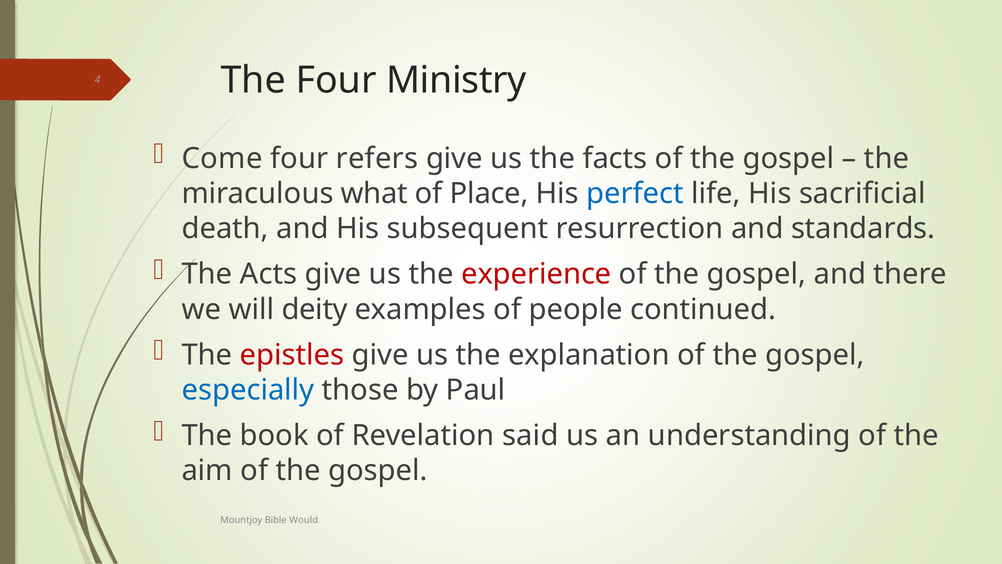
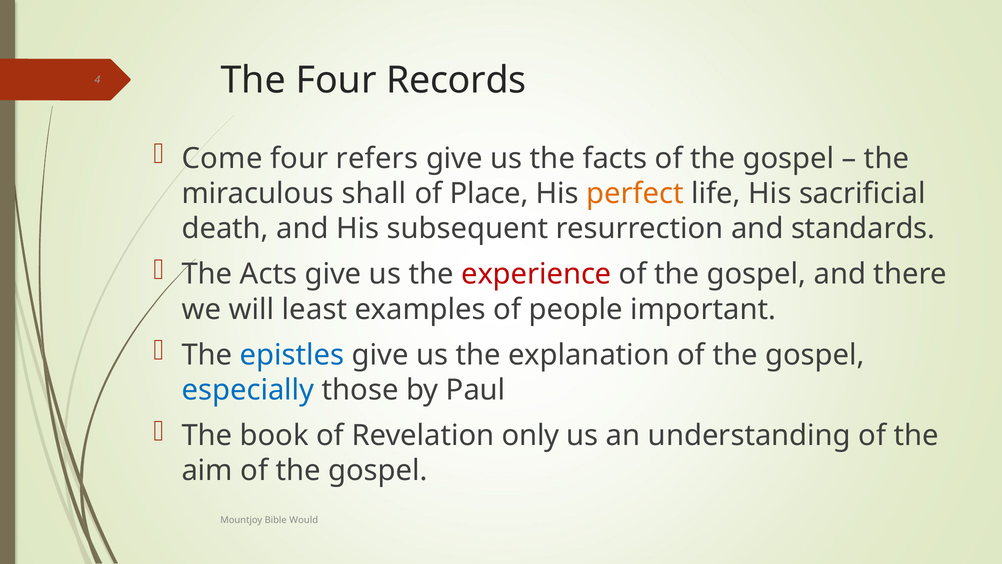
Ministry: Ministry -> Records
what: what -> shall
perfect colour: blue -> orange
deity: deity -> least
continued: continued -> important
epistles colour: red -> blue
said: said -> only
